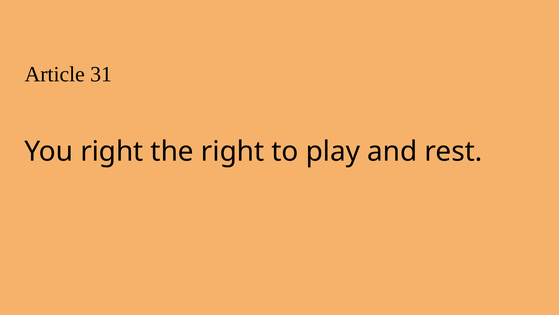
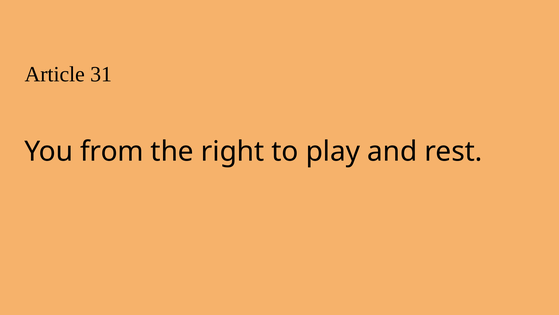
You right: right -> from
